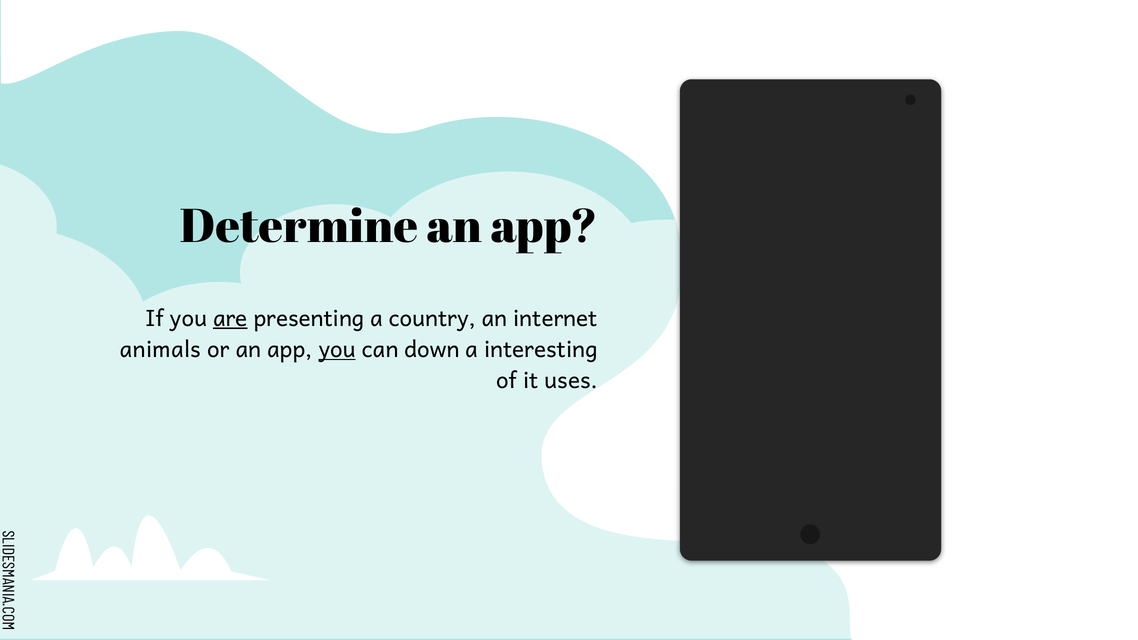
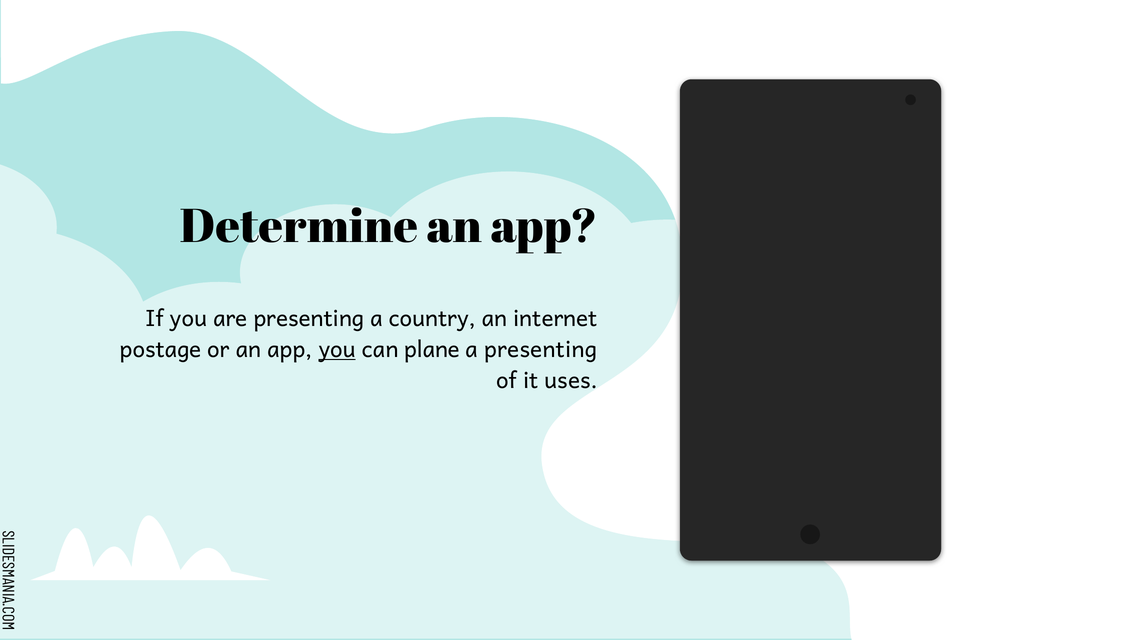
are underline: present -> none
animals: animals -> postage
down: down -> plane
a interesting: interesting -> presenting
